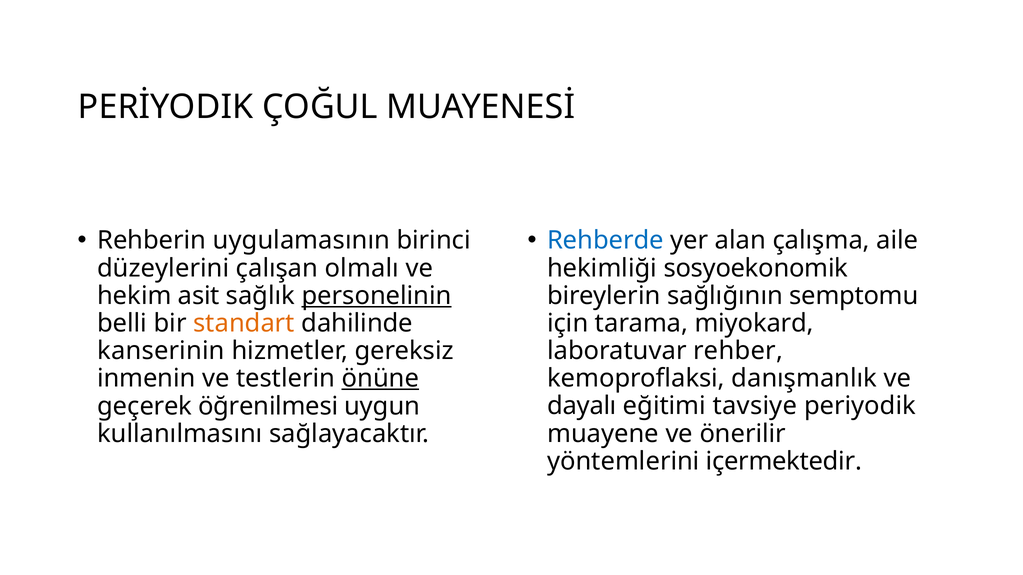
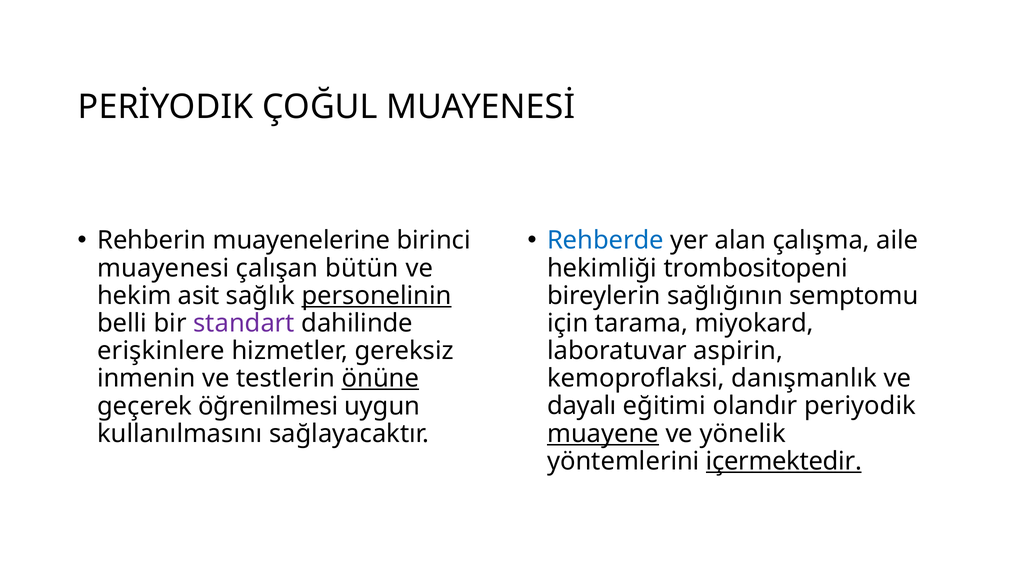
uygulamasının: uygulamasının -> muayenelerine
düzeylerini: düzeylerini -> muayenesi
olmalı: olmalı -> bütün
sosyoekonomik: sosyoekonomik -> trombositopeni
standart colour: orange -> purple
kanserinin: kanserinin -> erişkinlere
rehber: rehber -> aspirin
tavsiye: tavsiye -> olandır
muayene underline: none -> present
önerilir: önerilir -> yönelik
içermektedir underline: none -> present
